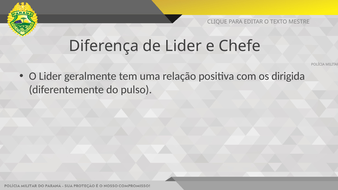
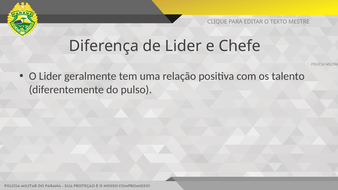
dirigida: dirigida -> talento
